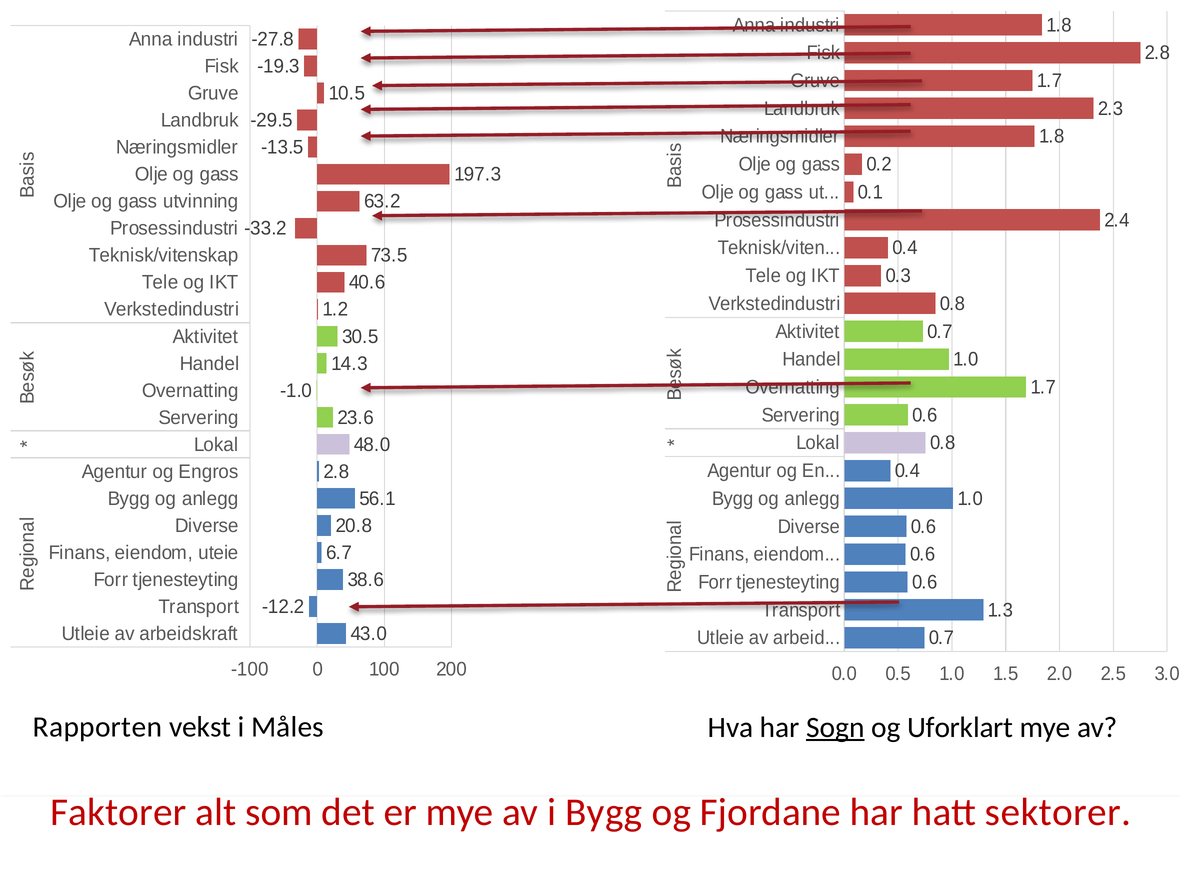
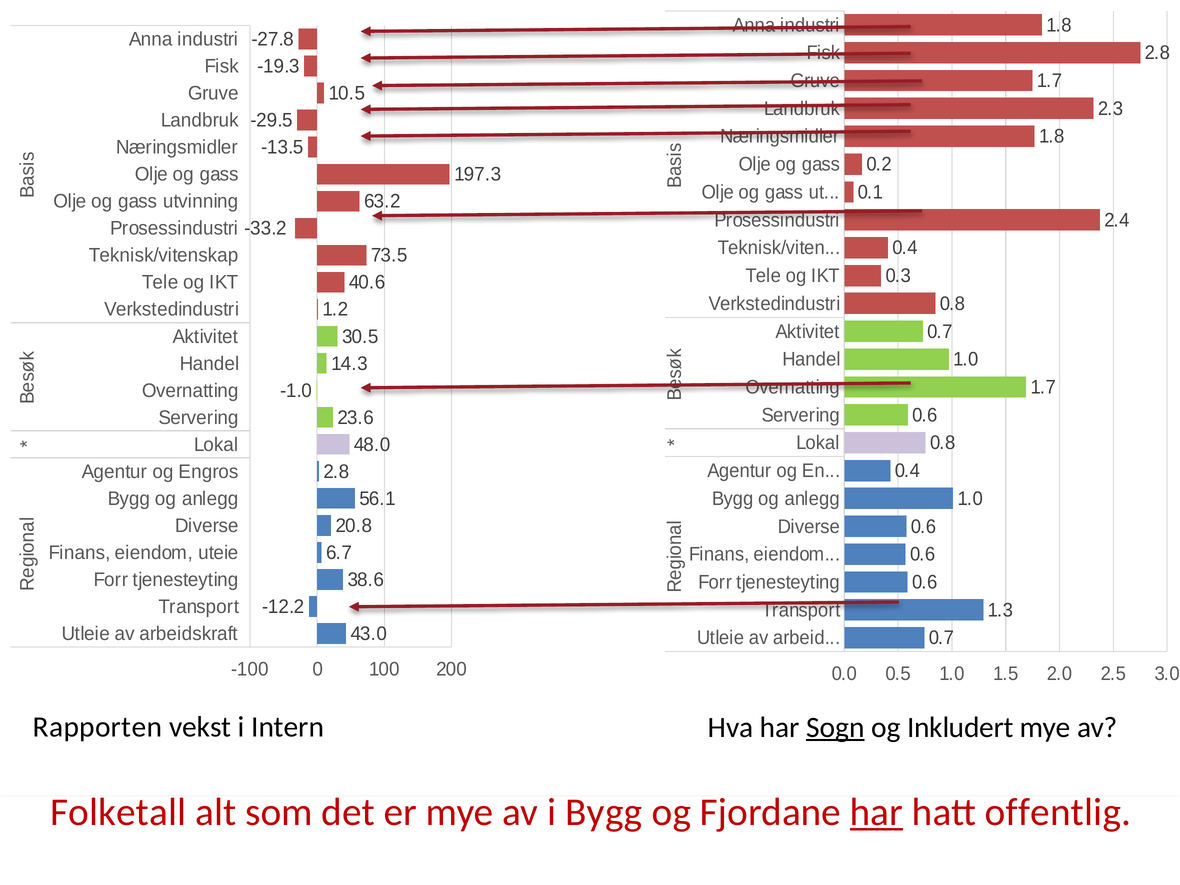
Måles: Måles -> Intern
Uforklart: Uforklart -> Inkludert
Faktorer: Faktorer -> Folketall
har at (876, 812) underline: none -> present
sektorer: sektorer -> offentlig
